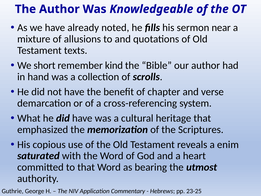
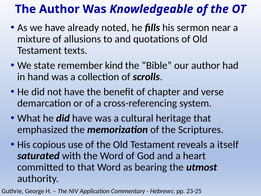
short: short -> state
enim: enim -> itself
